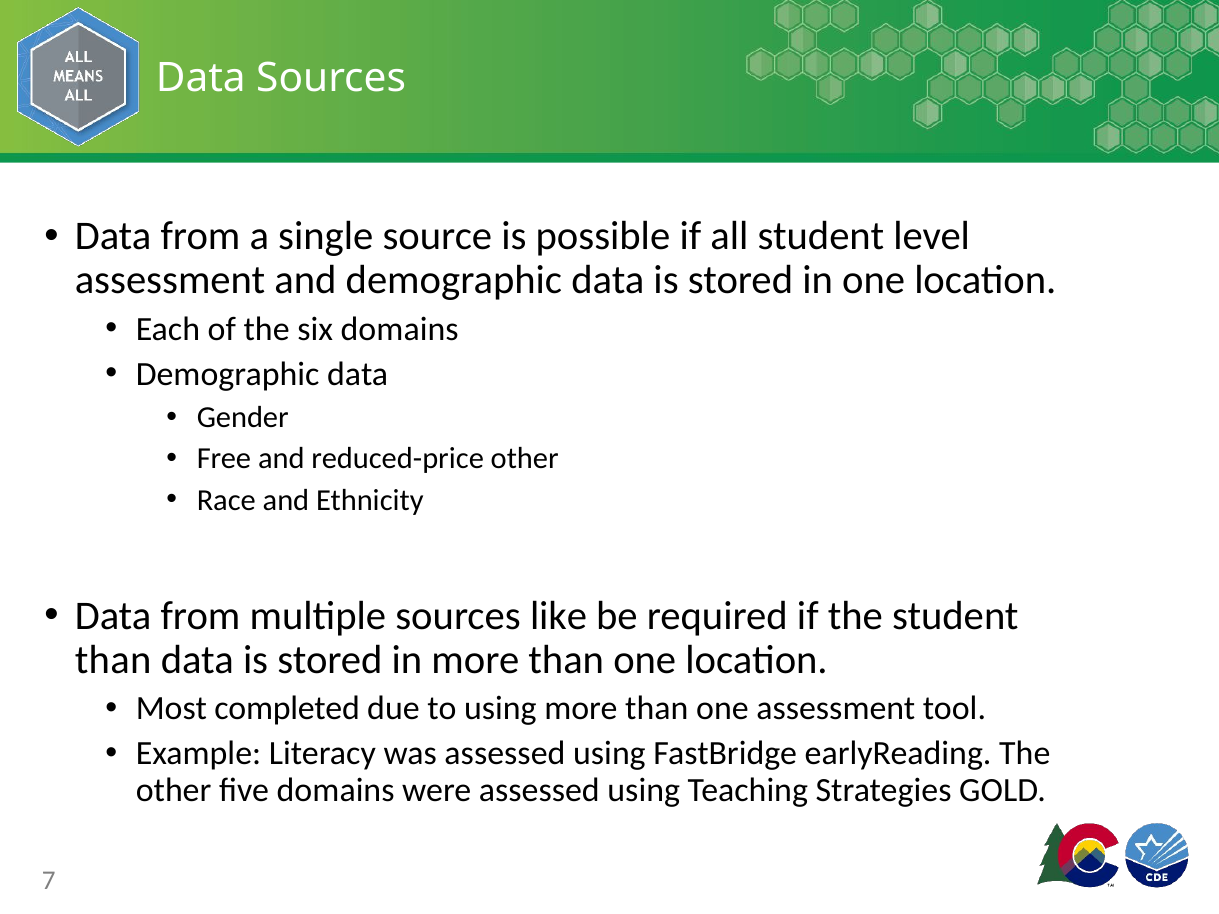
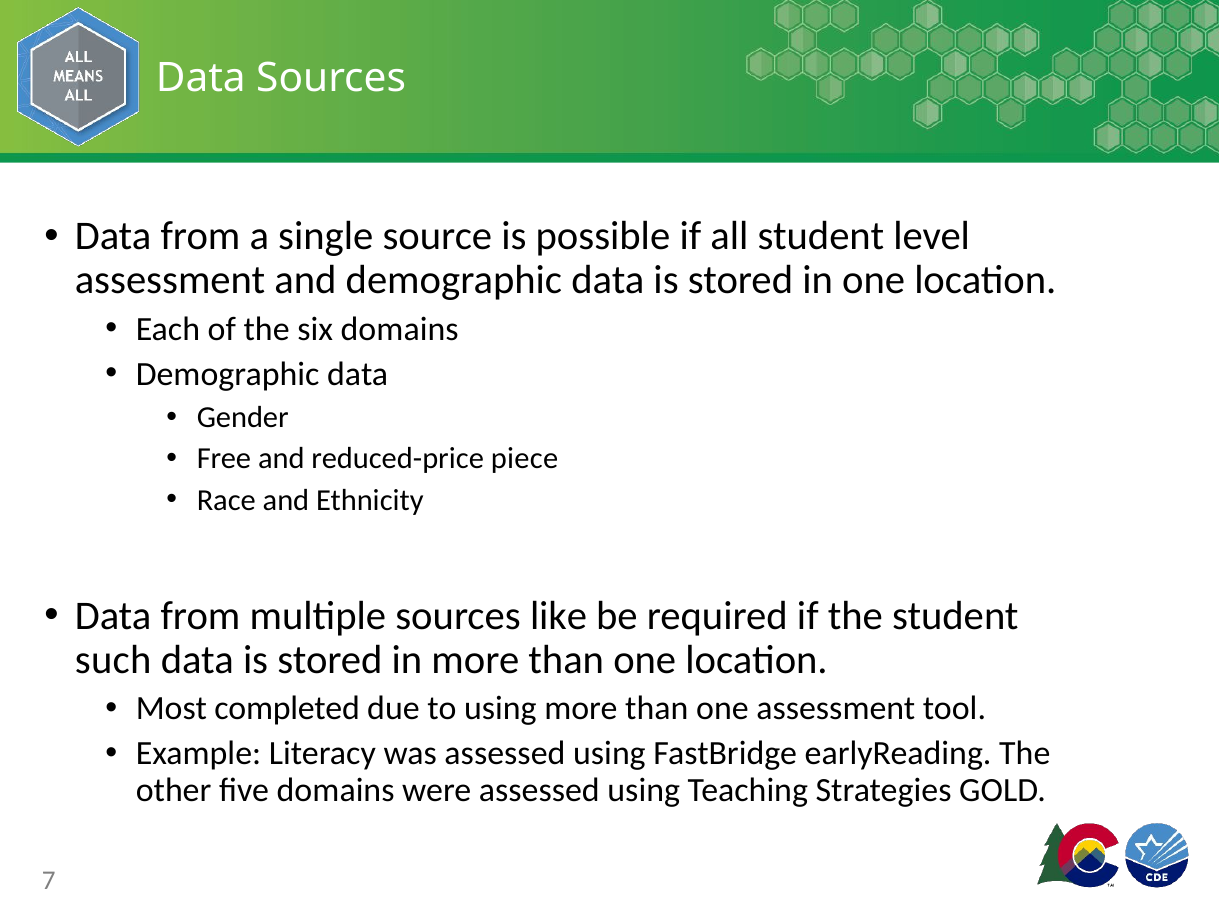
reduced-price other: other -> piece
than at (113, 660): than -> such
